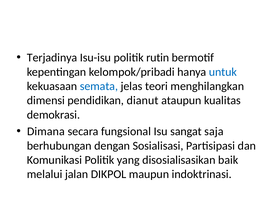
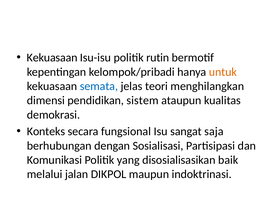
Terjadinya at (52, 58): Terjadinya -> Kekuasaan
untuk colour: blue -> orange
dianut: dianut -> sistem
Dimana: Dimana -> Konteks
